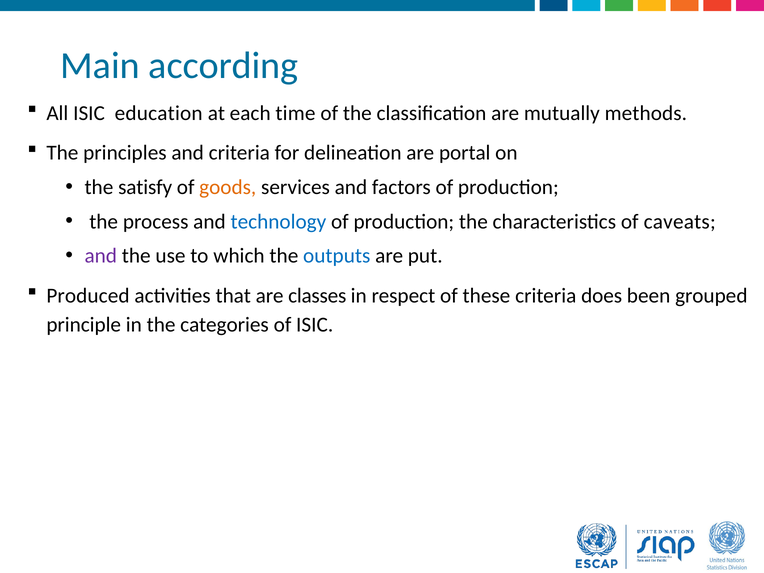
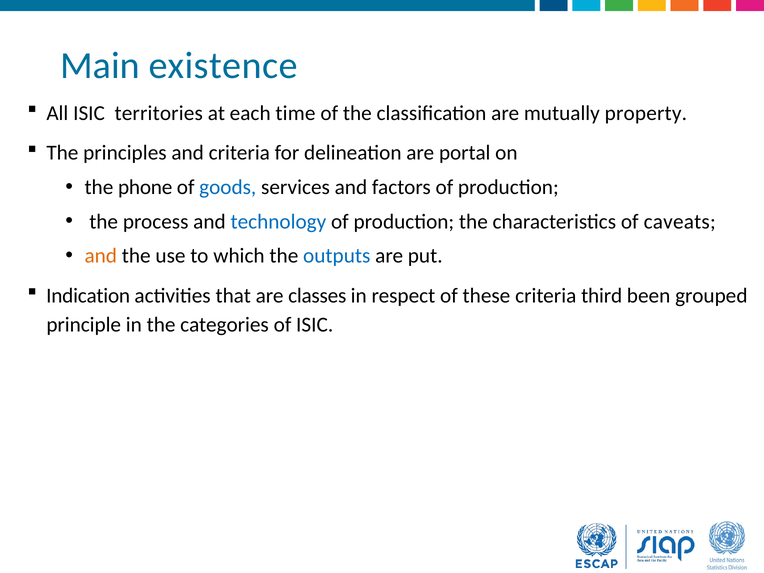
according: according -> existence
education: education -> territories
methods: methods -> property
satisfy: satisfy -> phone
goods colour: orange -> blue
and at (101, 256) colour: purple -> orange
Produced: Produced -> Indication
does: does -> third
